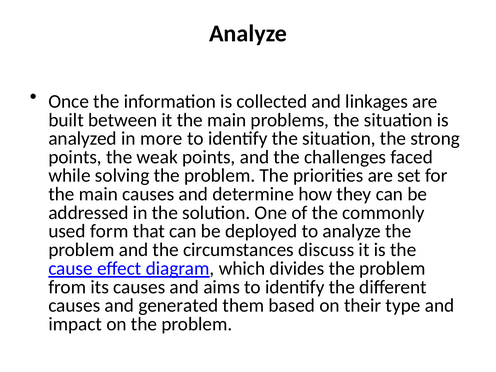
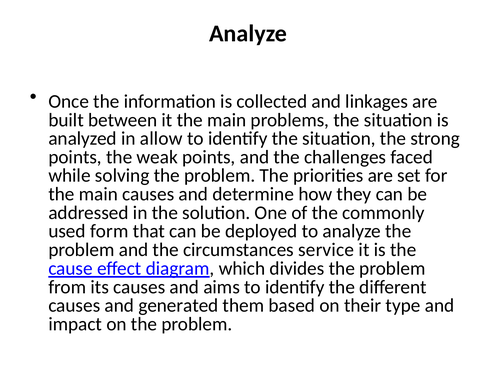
more: more -> allow
discuss: discuss -> service
